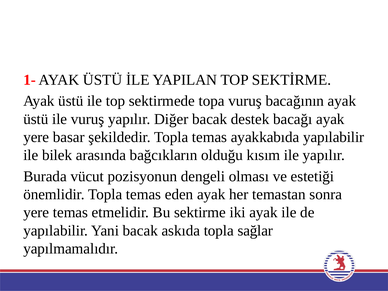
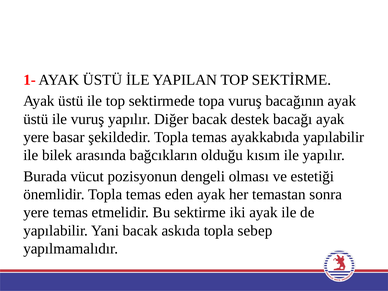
sağlar: sağlar -> sebep
